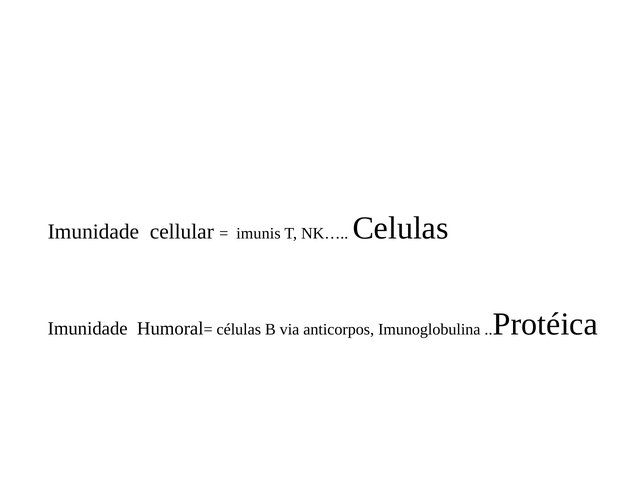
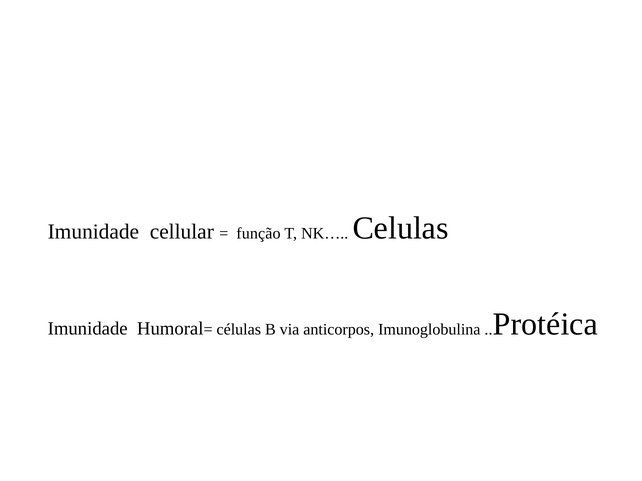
imunis: imunis -> função
